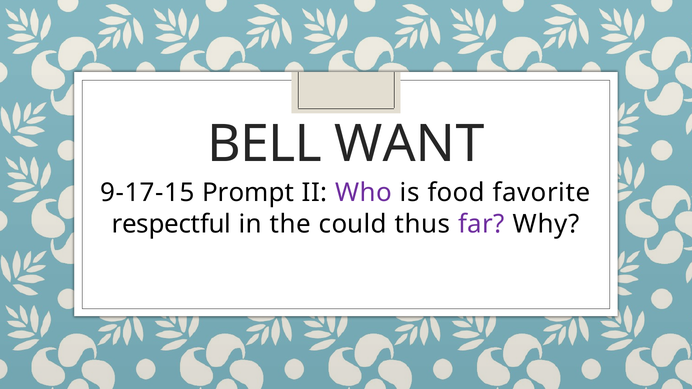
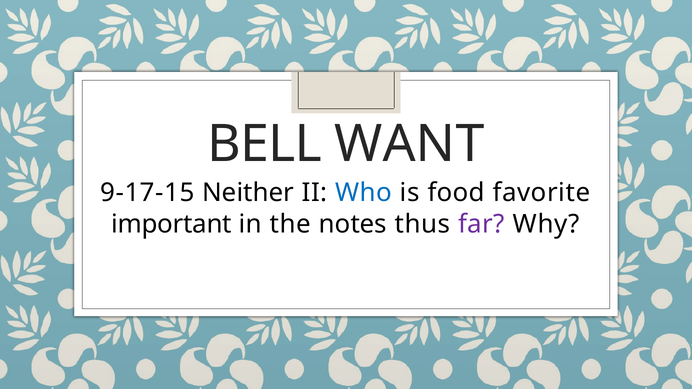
Prompt: Prompt -> Neither
Who colour: purple -> blue
respectful: respectful -> important
could: could -> notes
